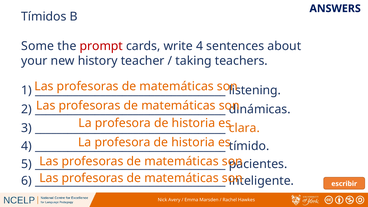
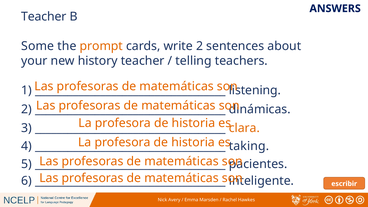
Tímidos at (44, 17): Tímidos -> Teacher
prompt colour: red -> orange
write 4: 4 -> 2
taking: taking -> telling
tímido: tímido -> taking
